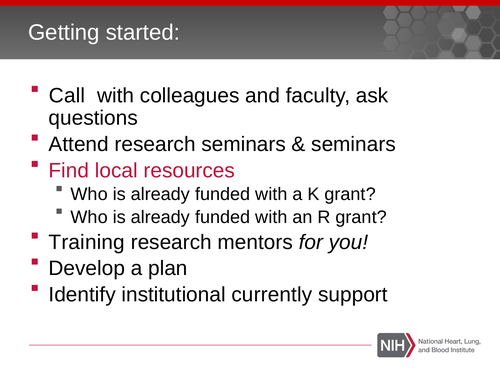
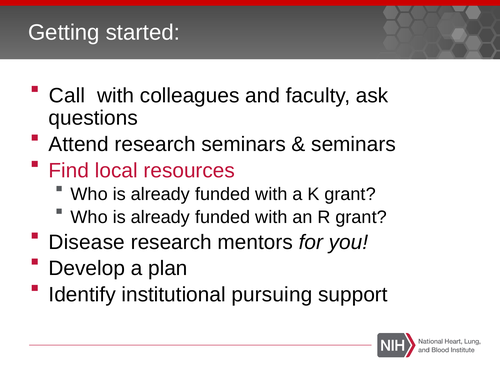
Training: Training -> Disease
currently: currently -> pursuing
